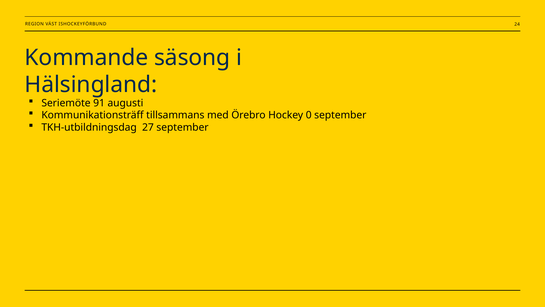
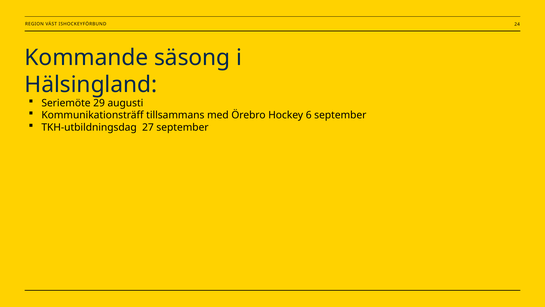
91: 91 -> 29
0: 0 -> 6
